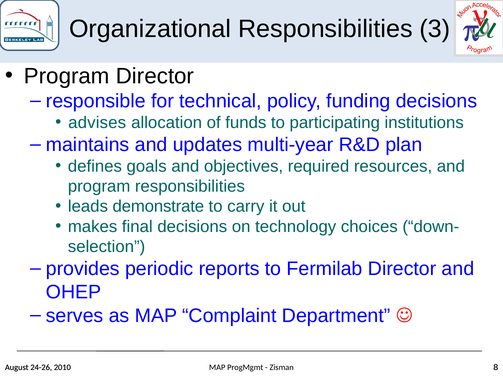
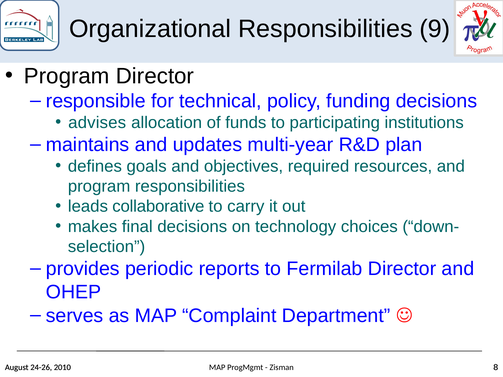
3: 3 -> 9
demonstrate: demonstrate -> collaborative
